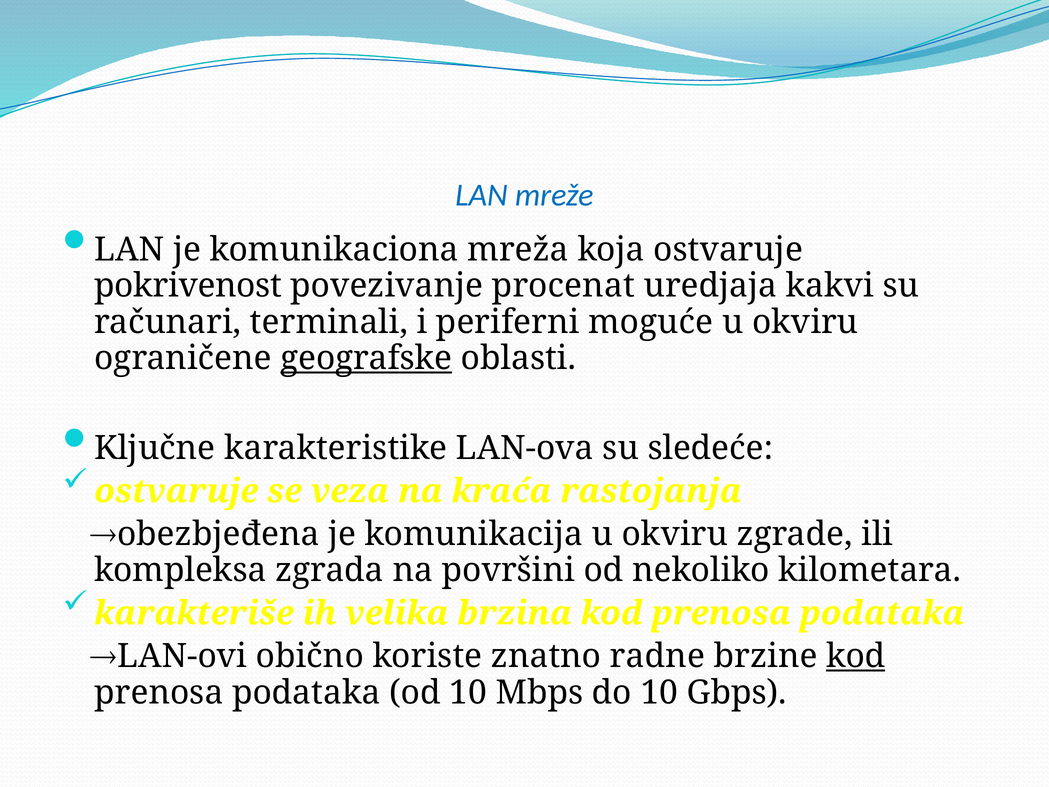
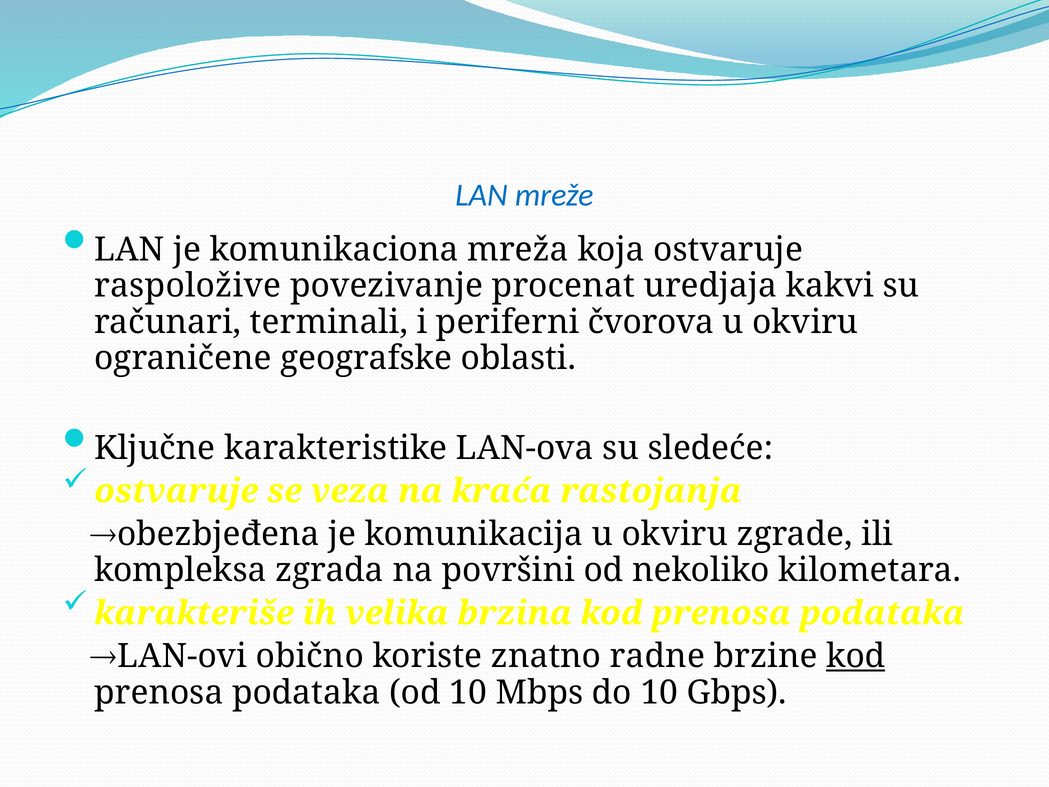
pokrivenost: pokrivenost -> raspoložive
moguće: moguće -> čvorova
geografske underline: present -> none
